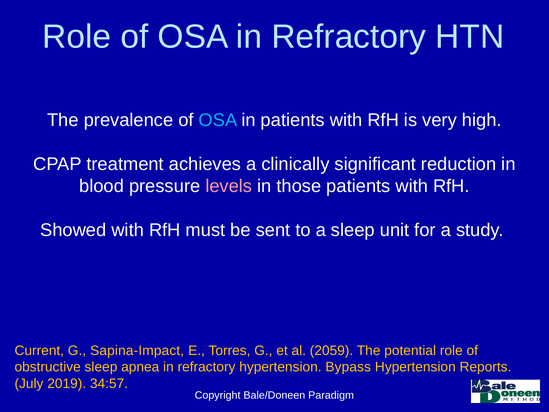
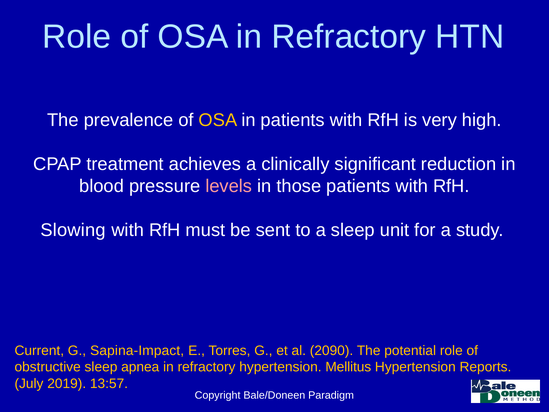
OSA at (218, 120) colour: light blue -> yellow
Showed: Showed -> Slowing
2059: 2059 -> 2090
Bypass: Bypass -> Mellitus
34:57: 34:57 -> 13:57
